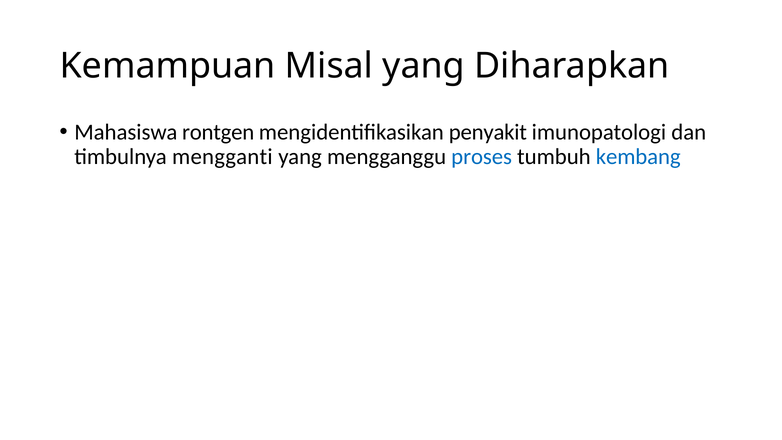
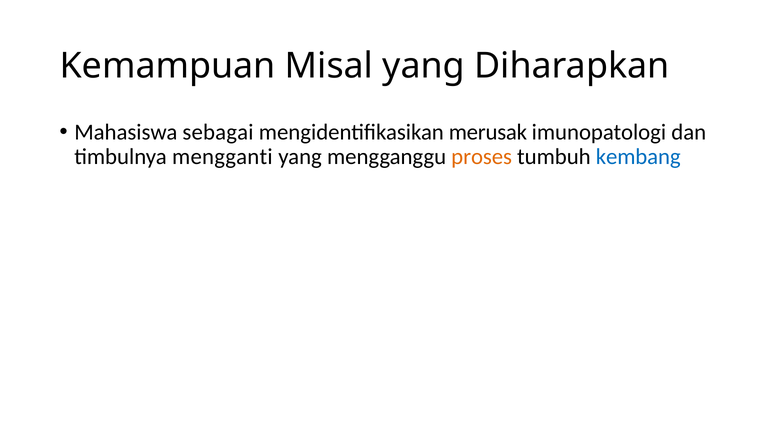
rontgen: rontgen -> sebagai
penyakit: penyakit -> merusak
proses colour: blue -> orange
